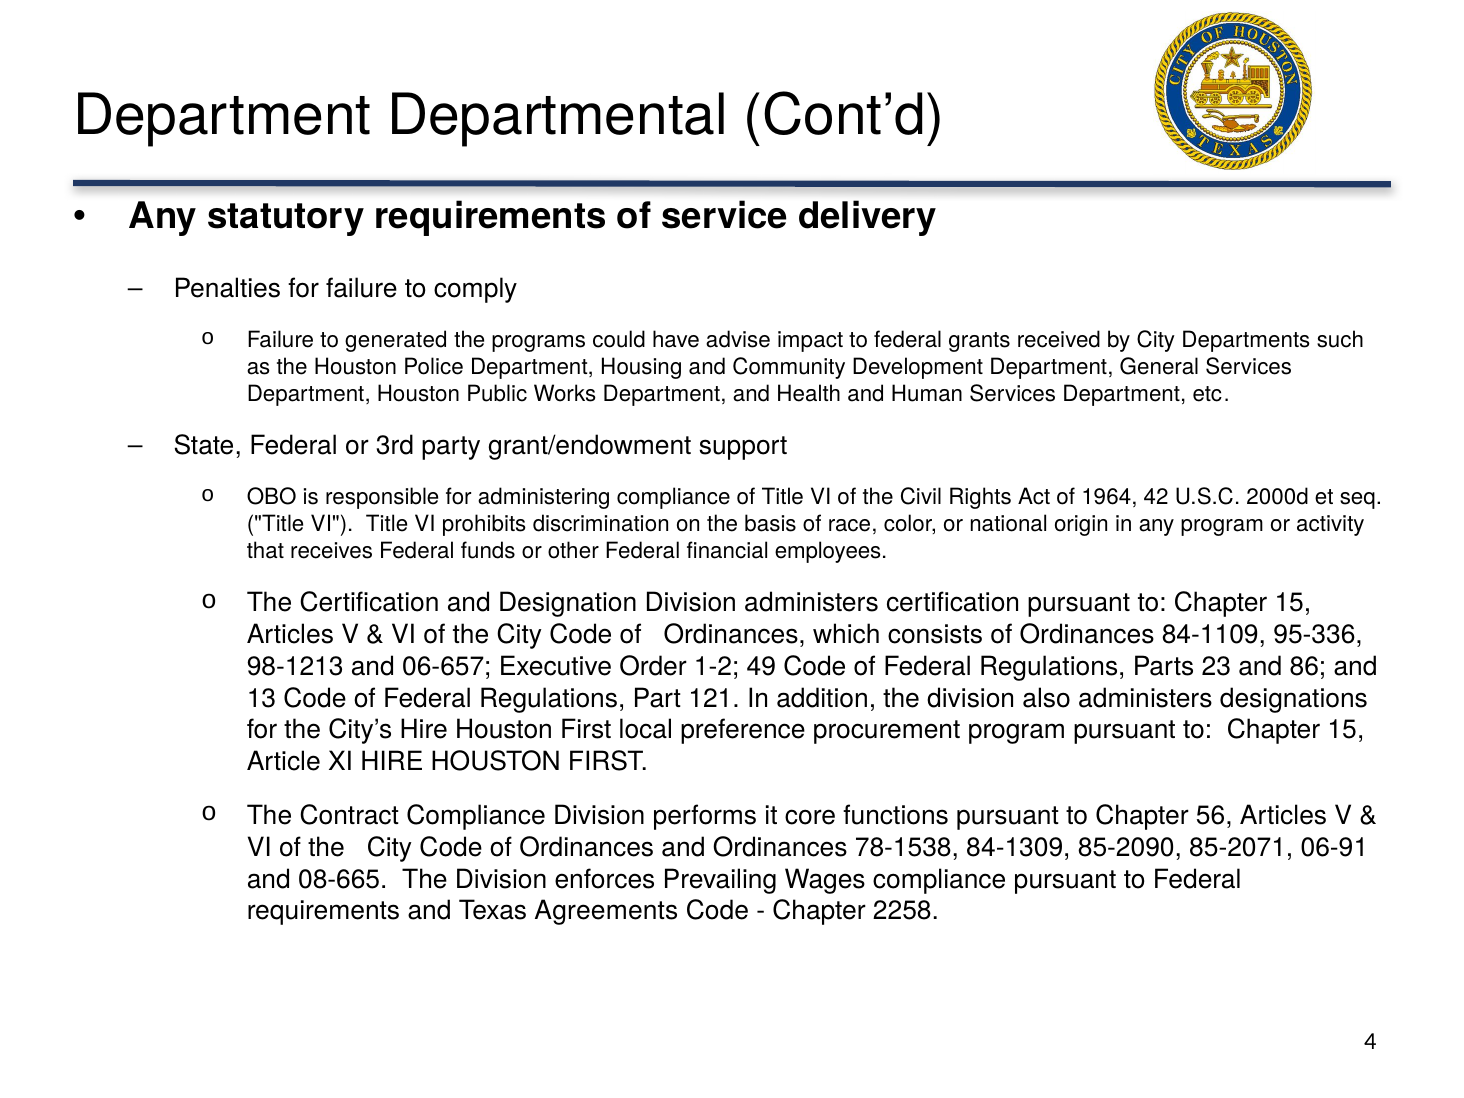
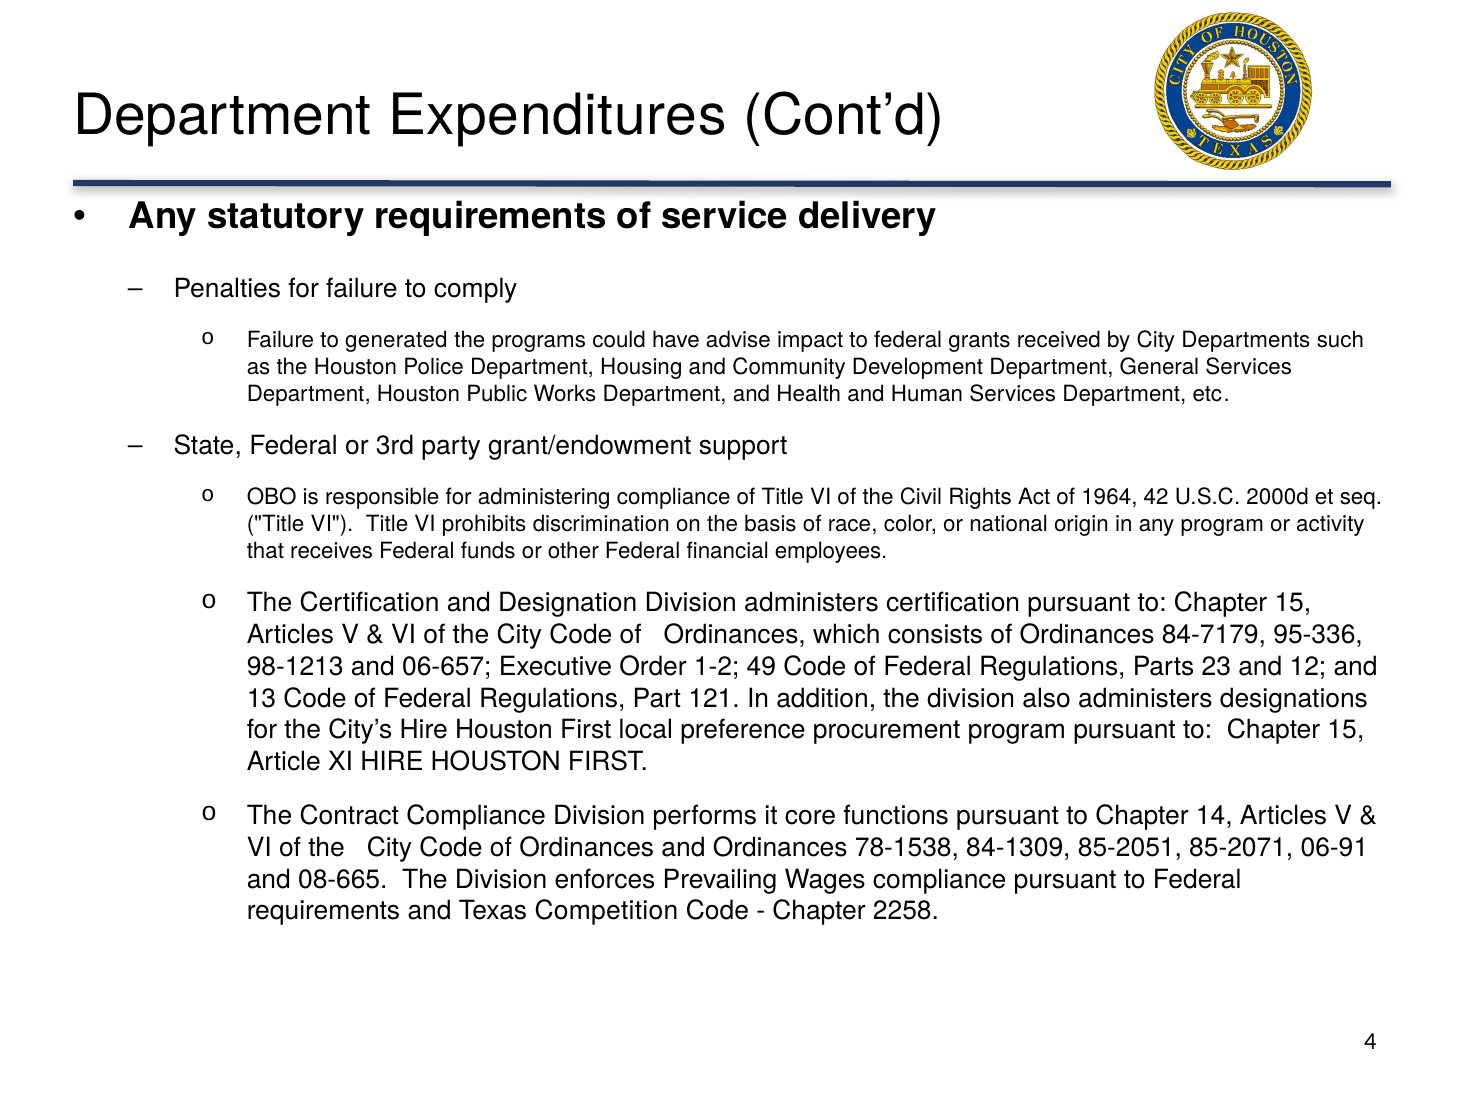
Departmental: Departmental -> Expenditures
84-1109: 84-1109 -> 84-7179
86: 86 -> 12
56: 56 -> 14
85-2090: 85-2090 -> 85-2051
Agreements: Agreements -> Competition
